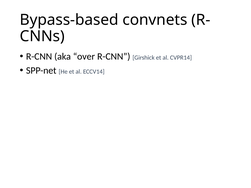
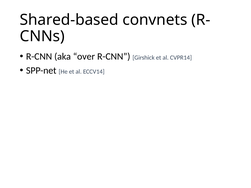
Bypass-based: Bypass-based -> Shared-based
